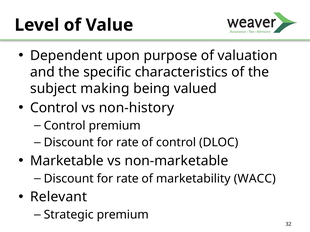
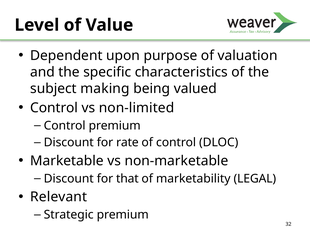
non-history: non-history -> non-limited
rate at (127, 179): rate -> that
WACC: WACC -> LEGAL
